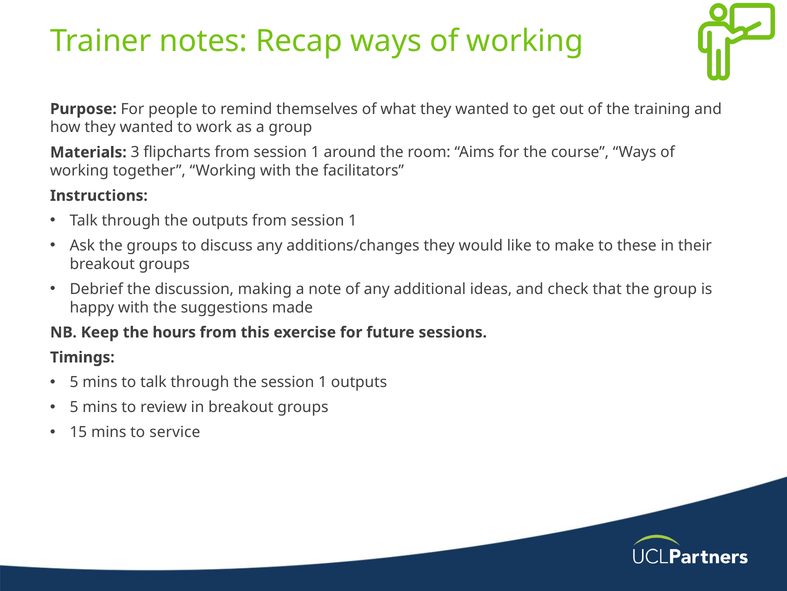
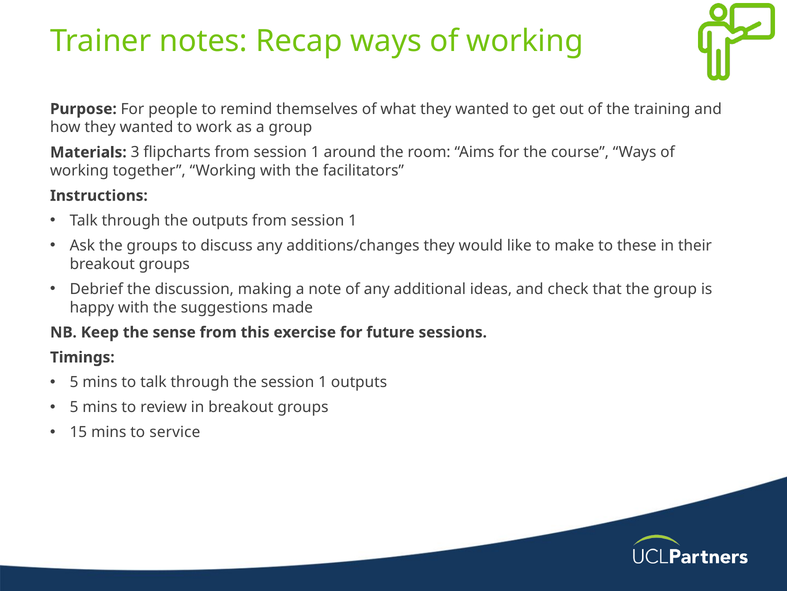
hours: hours -> sense
